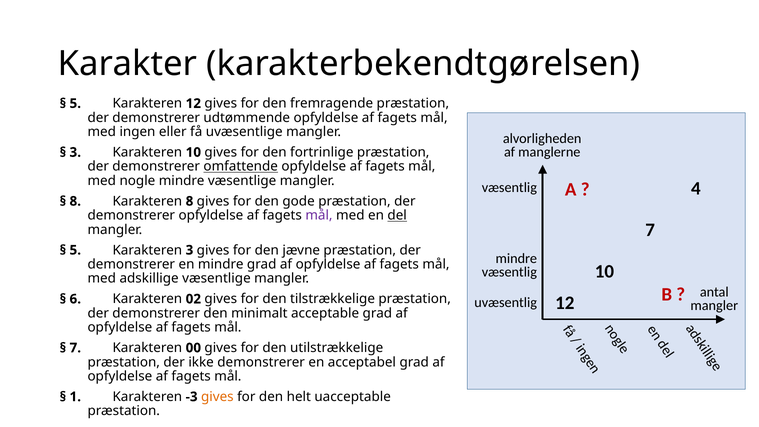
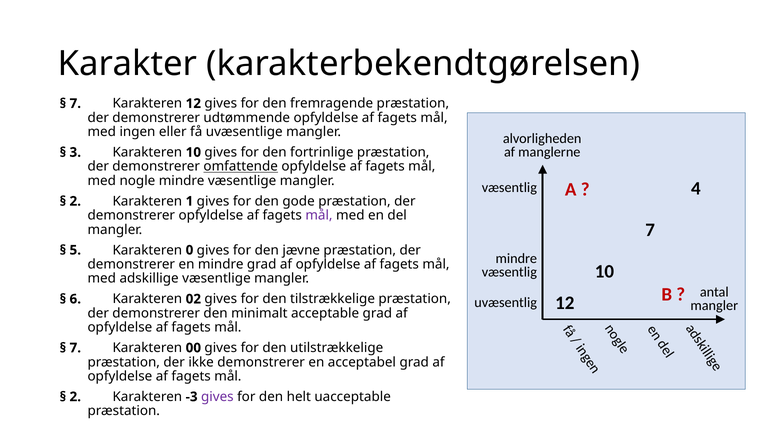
5 at (75, 103): 5 -> 7
8 at (75, 201): 8 -> 2
Karakteren 8: 8 -> 1
del underline: present -> none
Karakteren 3: 3 -> 0
1 at (75, 397): 1 -> 2
gives at (217, 397) colour: orange -> purple
